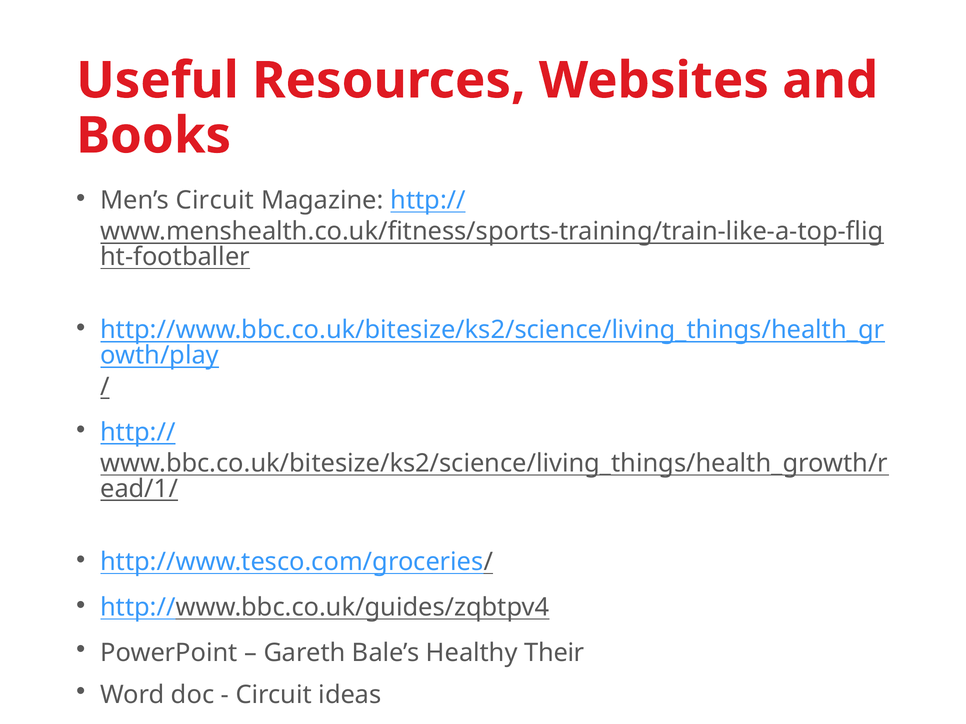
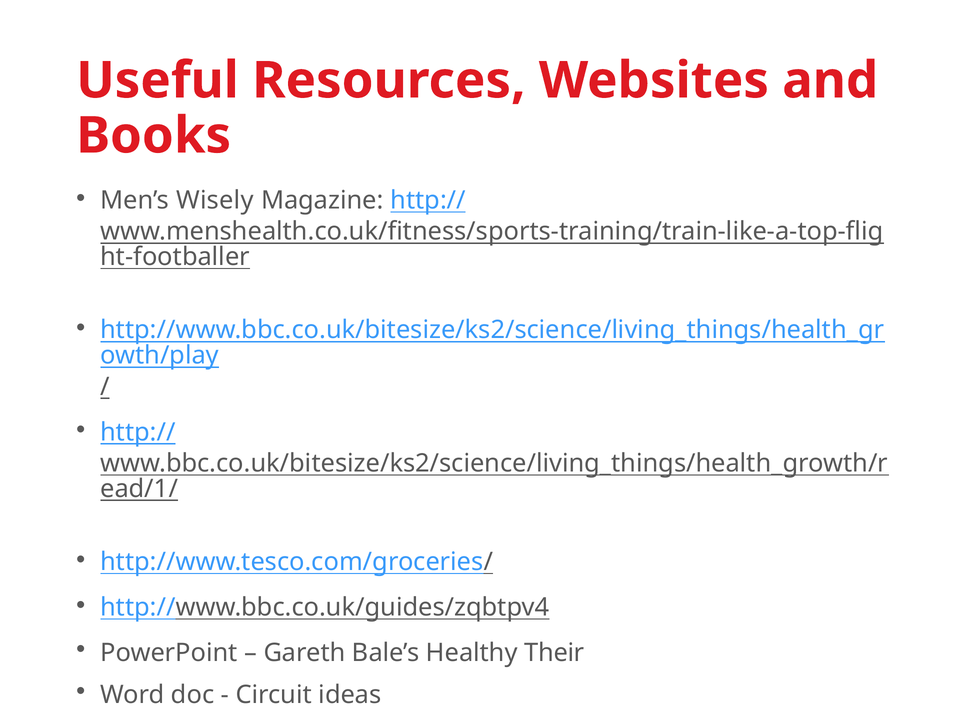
Men’s Circuit: Circuit -> Wisely
